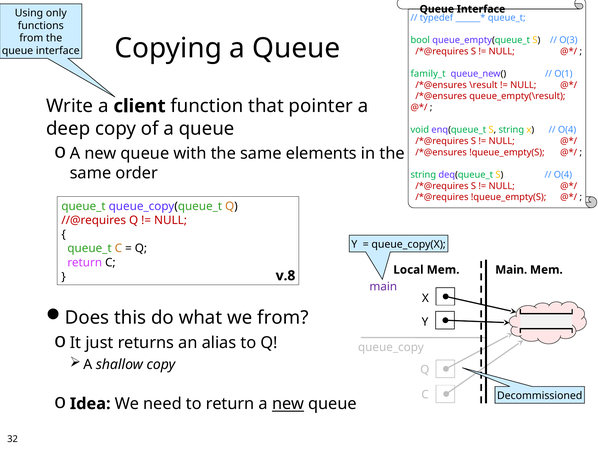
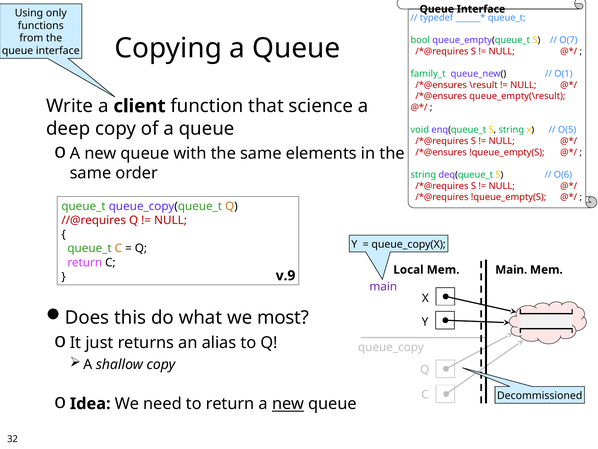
O(3: O(3 -> O(7
pointer: pointer -> science
O(4 at (567, 130): O(4 -> O(5
O(4 at (563, 175): O(4 -> O(6
v.8: v.8 -> v.9
we from: from -> most
